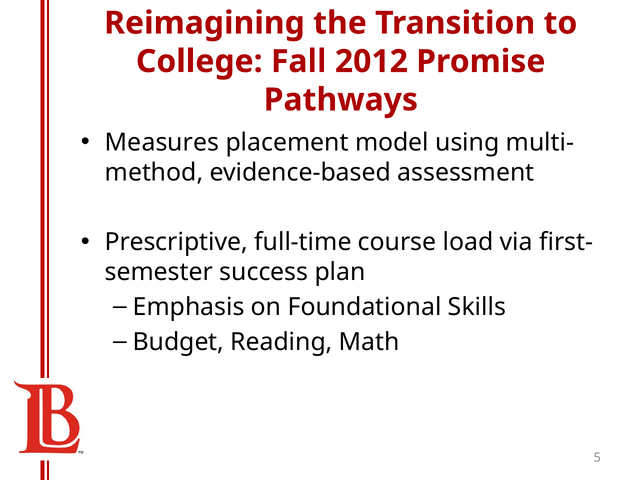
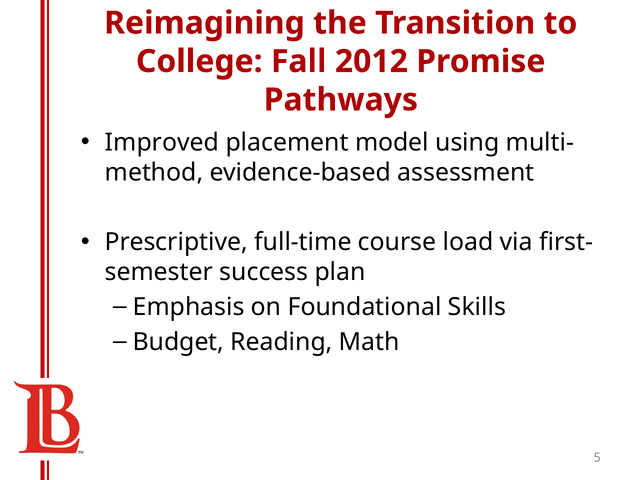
Measures: Measures -> Improved
